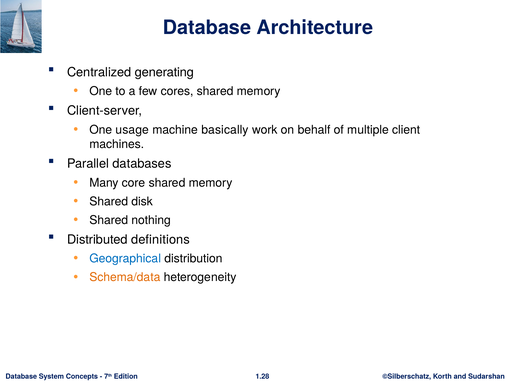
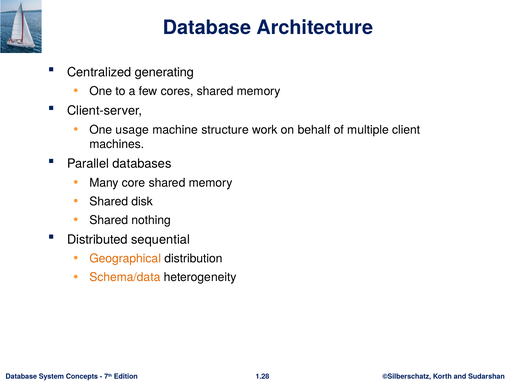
basically: basically -> structure
definitions: definitions -> sequential
Geographical colour: blue -> orange
